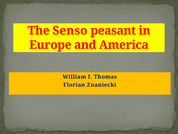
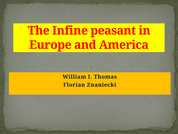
Senso: Senso -> Infine
